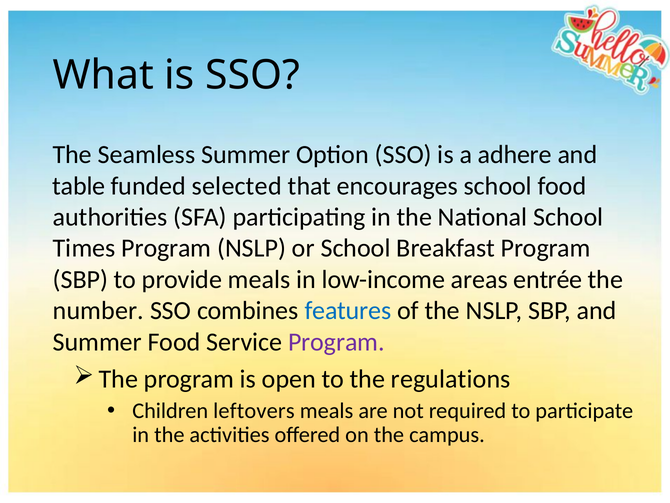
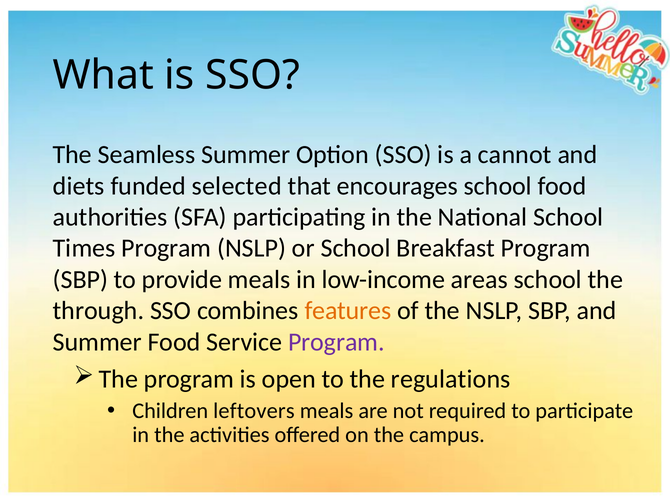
adhere: adhere -> cannot
table: table -> diets
areas entrée: entrée -> school
number: number -> through
features colour: blue -> orange
